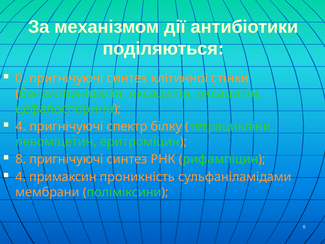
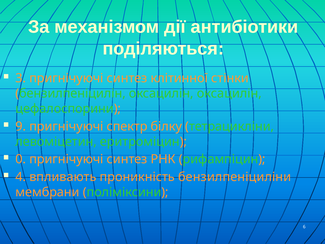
0: 0 -> 3
4 at (21, 126): 4 -> 9
8: 8 -> 0
примаксин: примаксин -> впливають
сульфаніламідами: сульфаніламідами -> бензилпеніциліни
